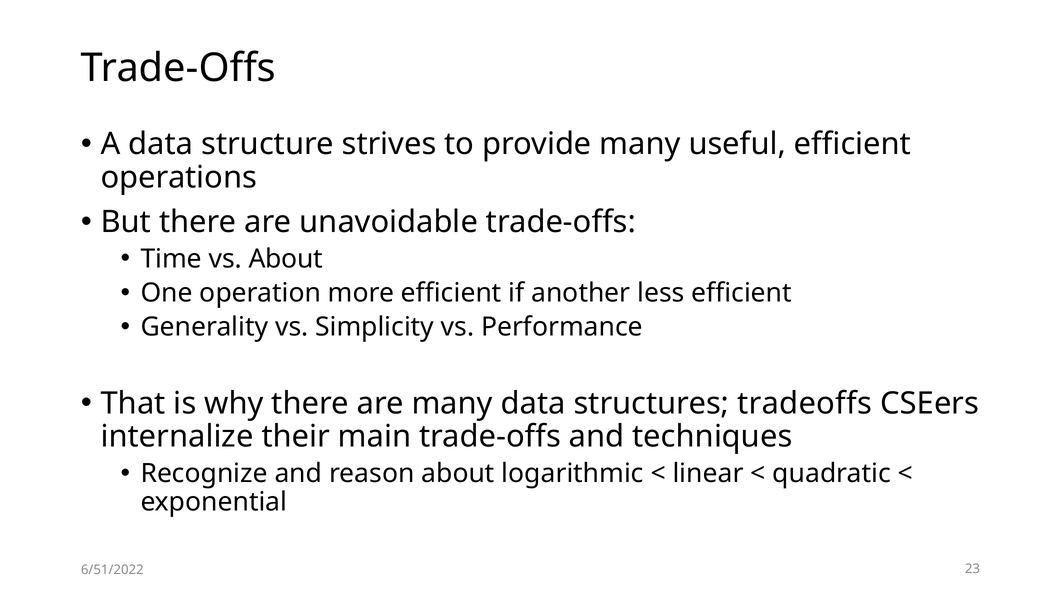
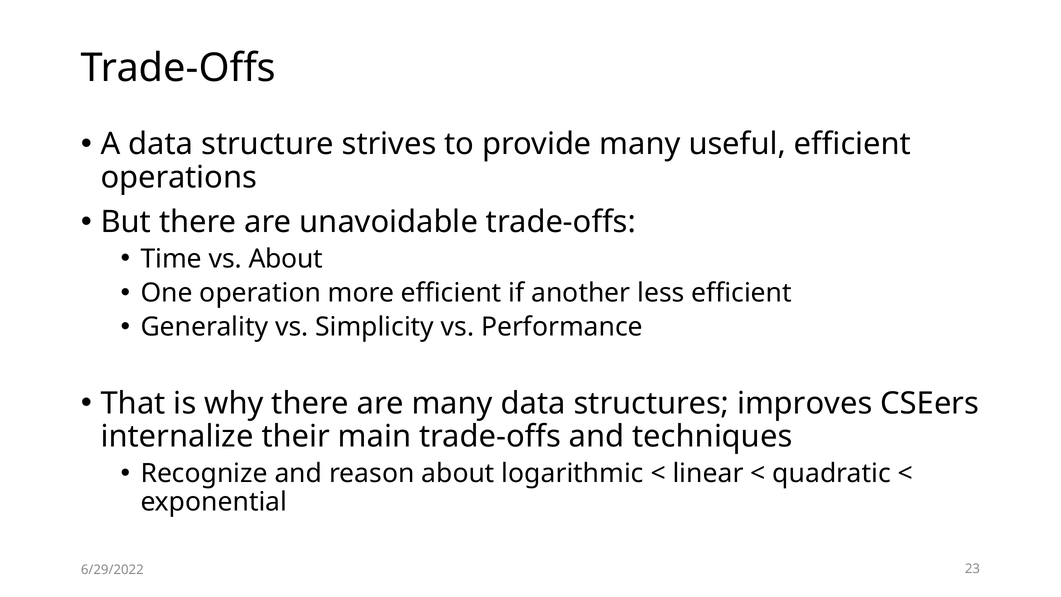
tradeoffs: tradeoffs -> improves
6/51/2022: 6/51/2022 -> 6/29/2022
